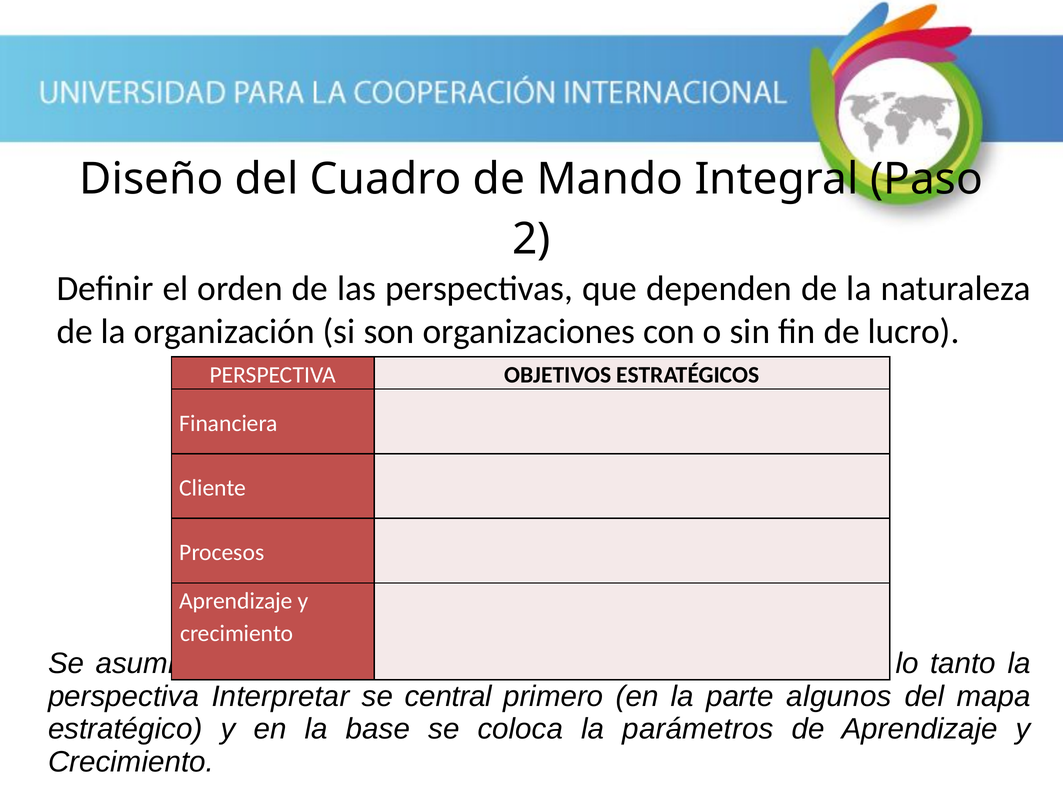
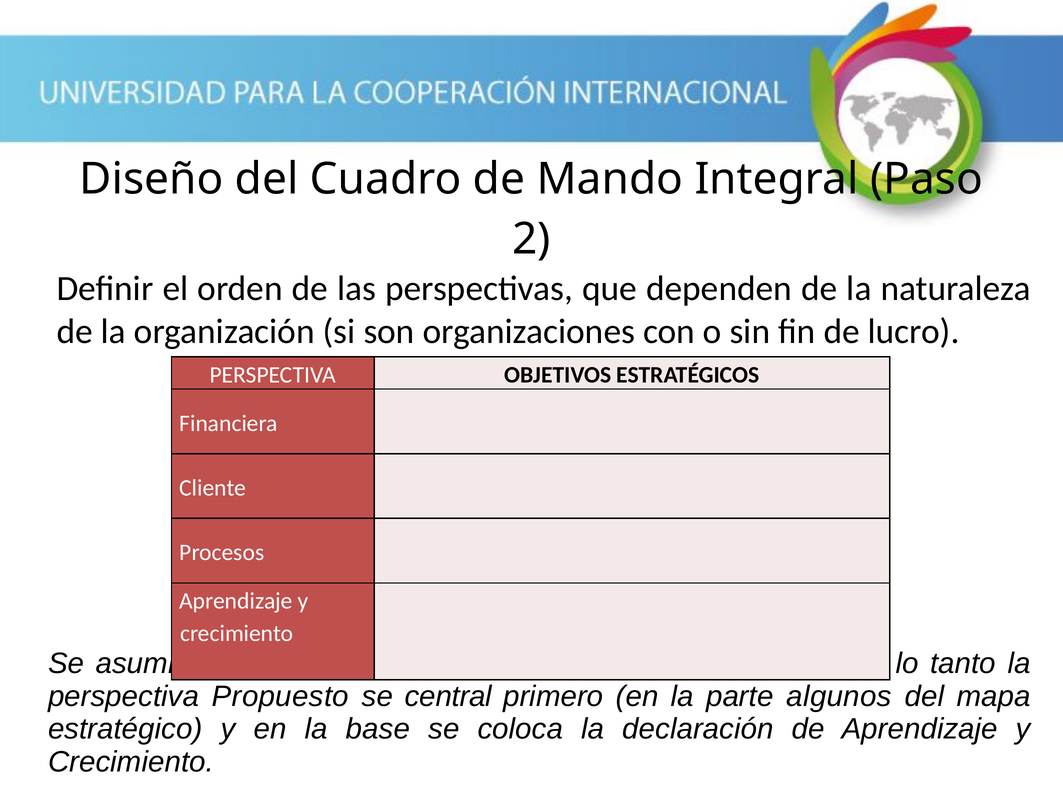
Interpretar: Interpretar -> Propuesto
parámetros: parámetros -> declaración
